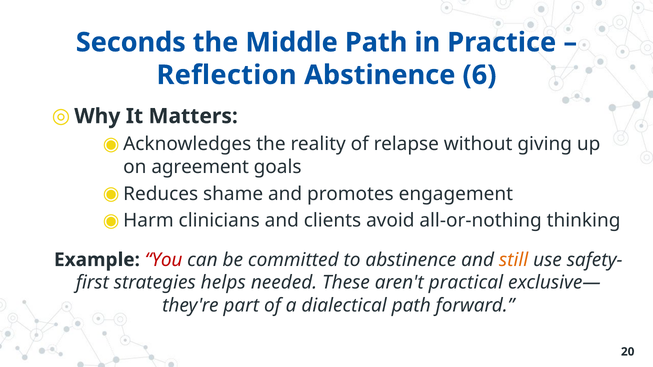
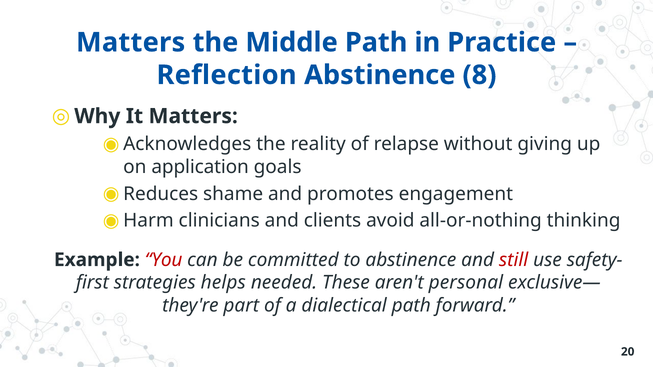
Seconds at (131, 42): Seconds -> Matters
6: 6 -> 8
agreement: agreement -> application
still colour: orange -> red
practical: practical -> personal
